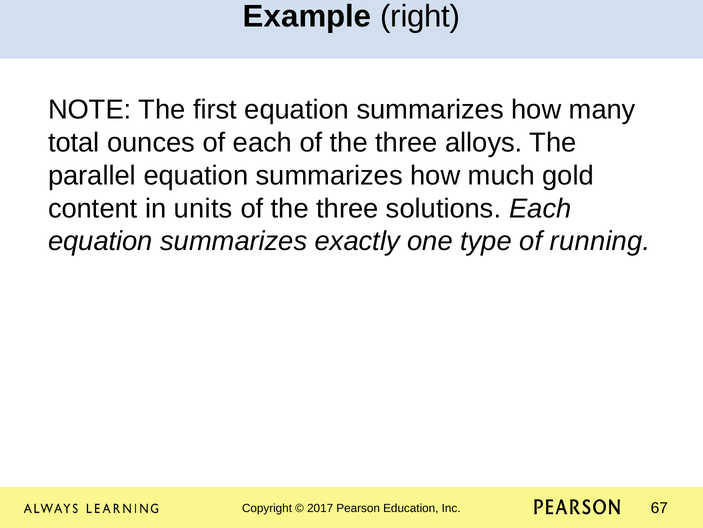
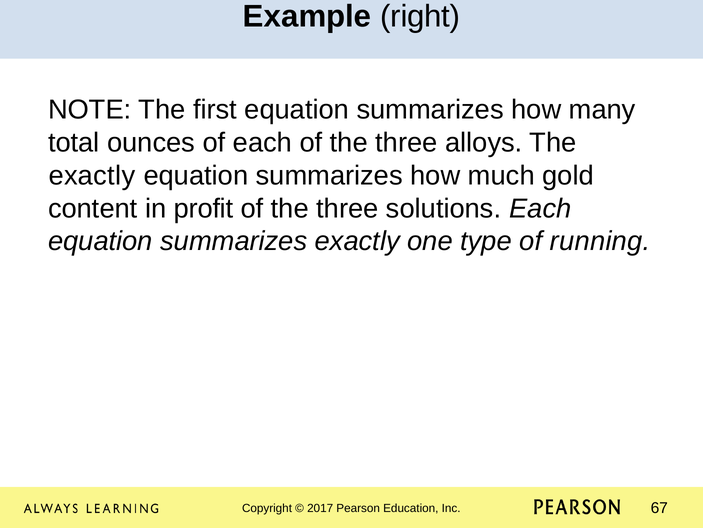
parallel at (92, 175): parallel -> exactly
units: units -> profit
